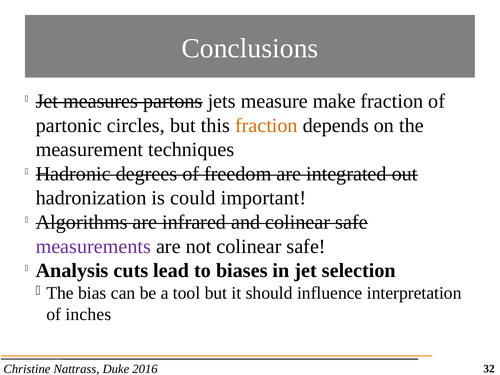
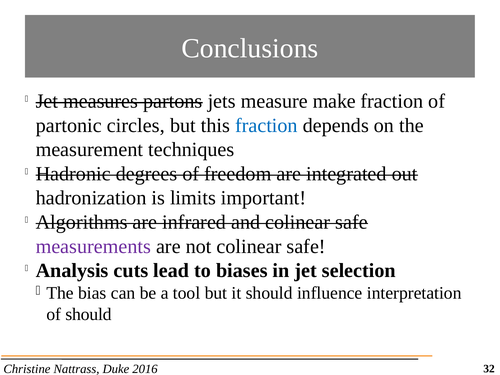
fraction at (266, 126) colour: orange -> blue
could: could -> limits
of inches: inches -> should
